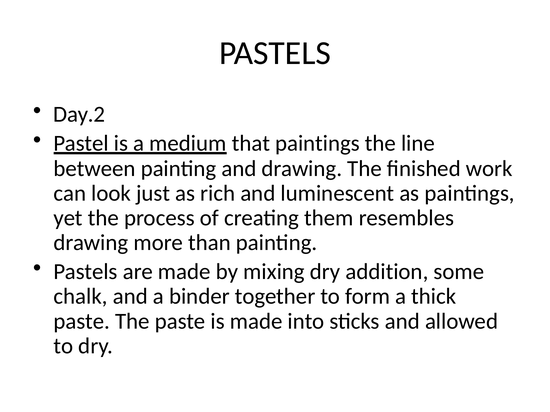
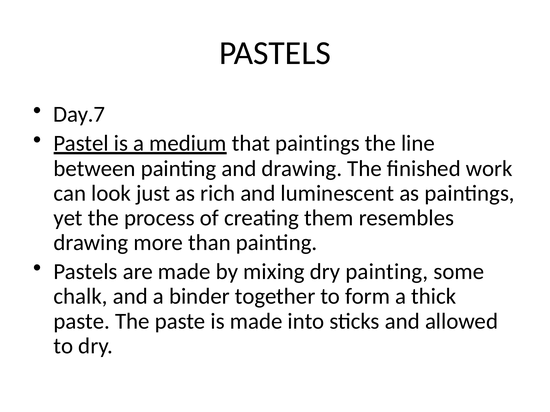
Day.2: Day.2 -> Day.7
dry addition: addition -> painting
